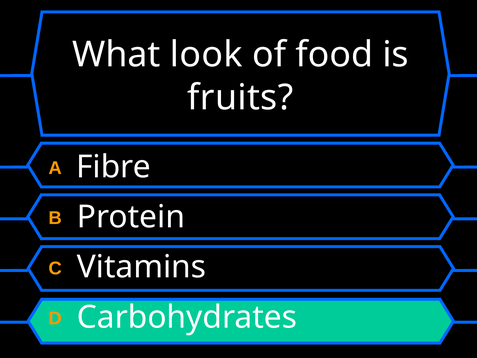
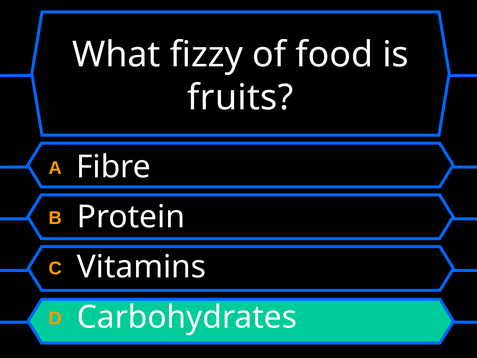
look: look -> fizzy
